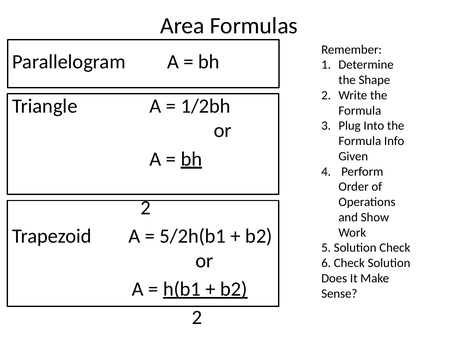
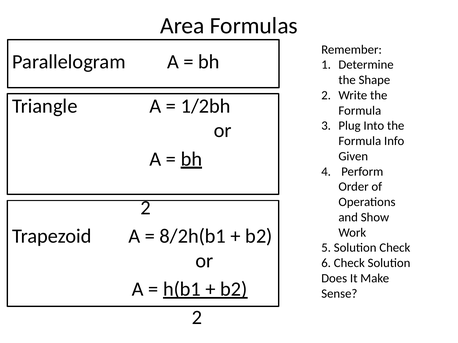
5/2h(b1: 5/2h(b1 -> 8/2h(b1
